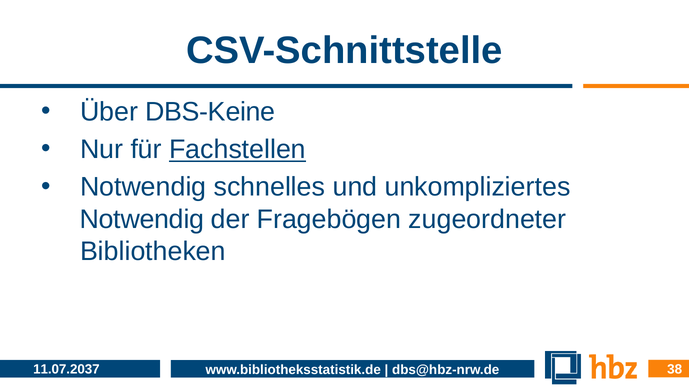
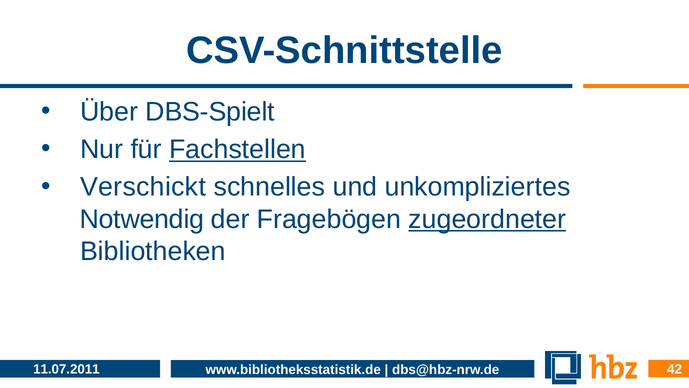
DBS-Keine: DBS-Keine -> DBS-Spielt
Notwendig at (143, 187): Notwendig -> Verschickt
zugeordneter underline: none -> present
11.07.2037: 11.07.2037 -> 11.07.2011
38: 38 -> 42
